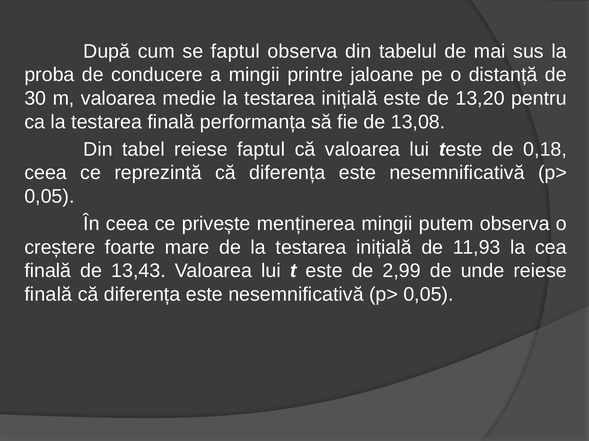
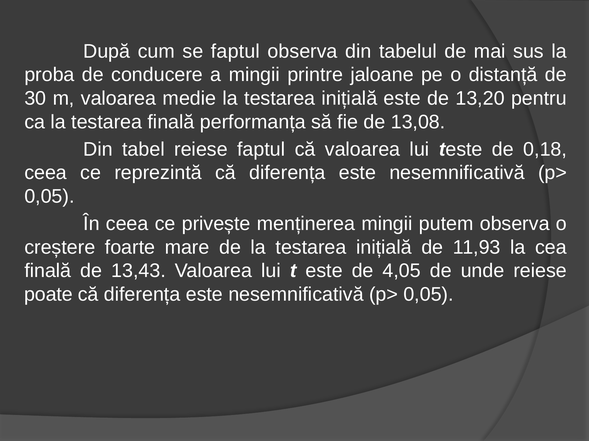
2,99: 2,99 -> 4,05
finală at (48, 295): finală -> poate
